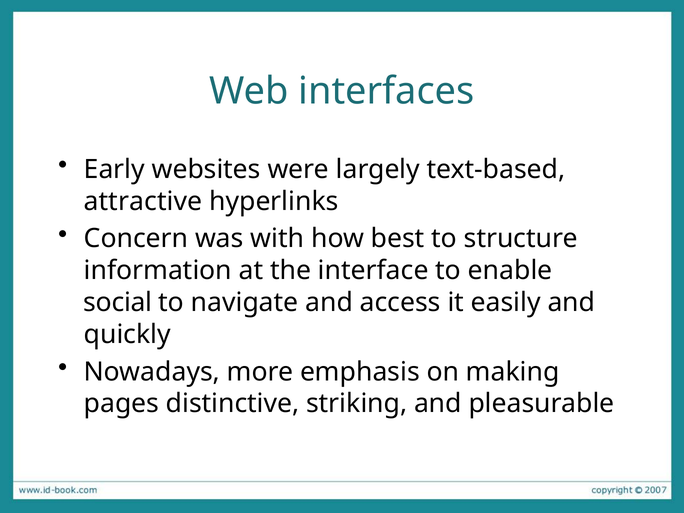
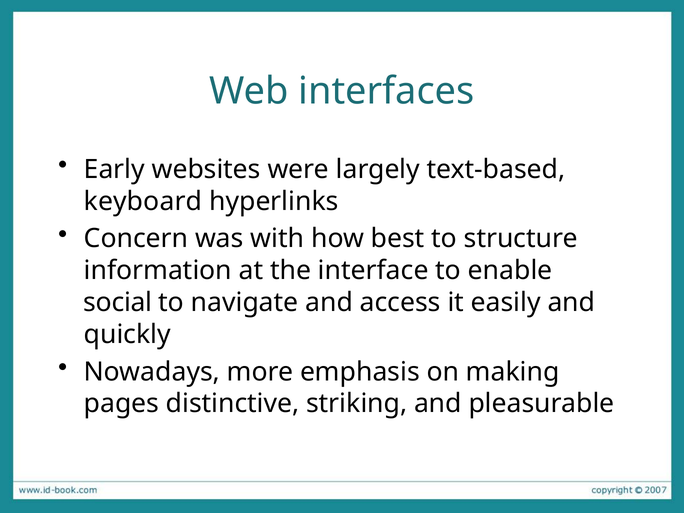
attractive: attractive -> keyboard
